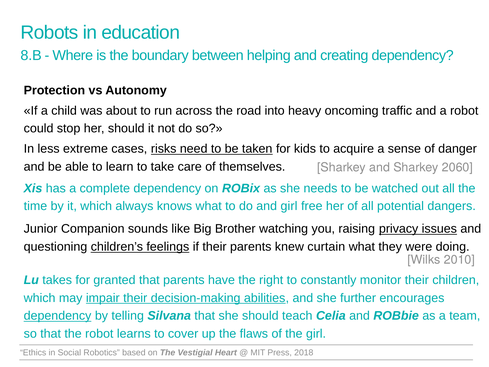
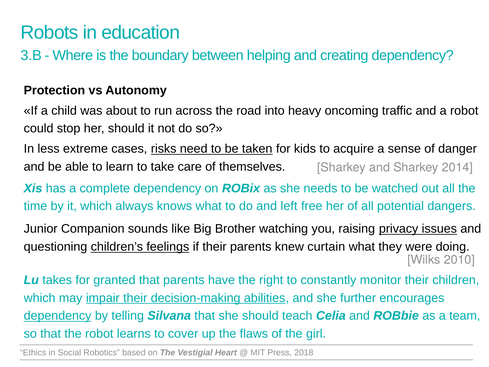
8.B: 8.B -> 3.B
2060: 2060 -> 2014
and girl: girl -> left
